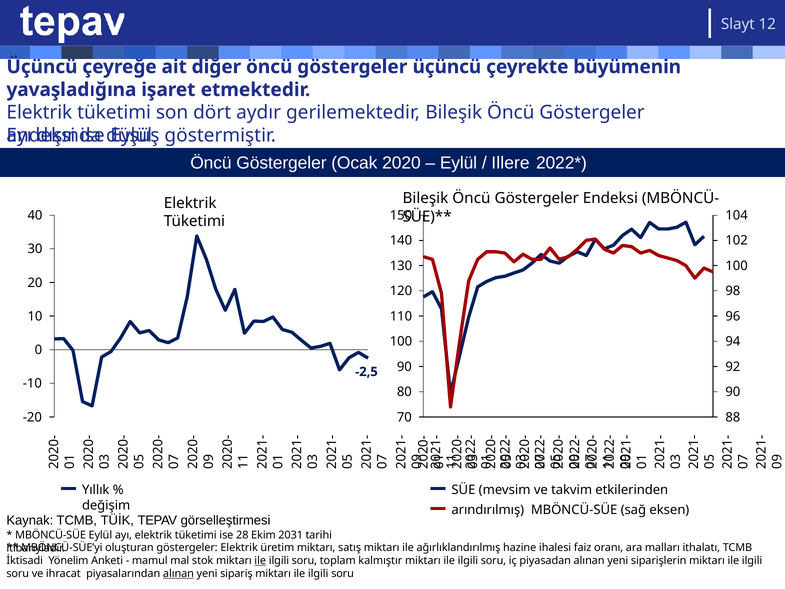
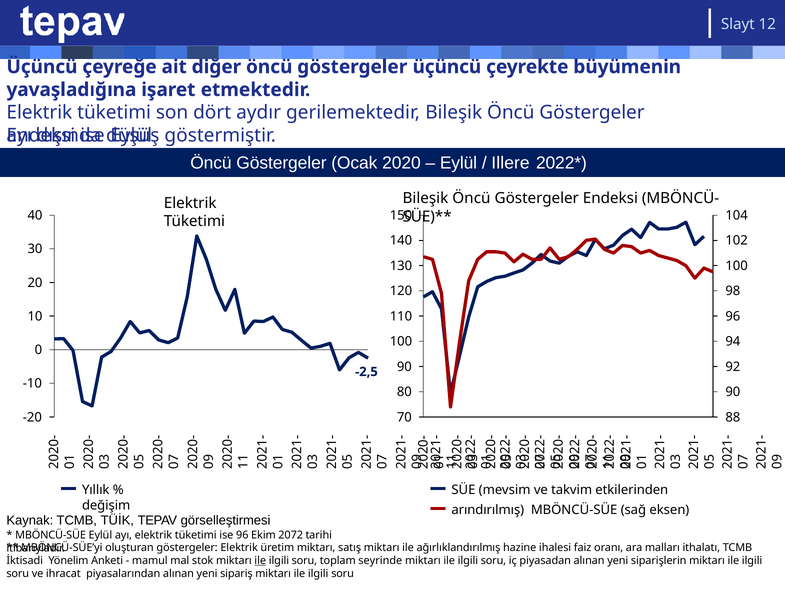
ise 28: 28 -> 96
2031: 2031 -> 2072
kalmıştır: kalmıştır -> seyrinde
alınan at (178, 573) underline: present -> none
